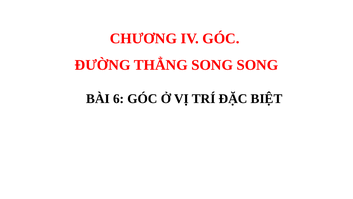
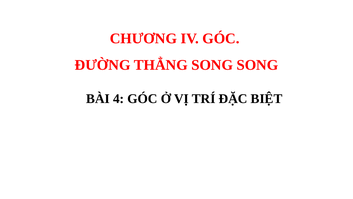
6: 6 -> 4
